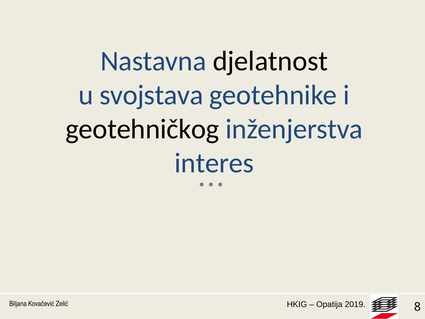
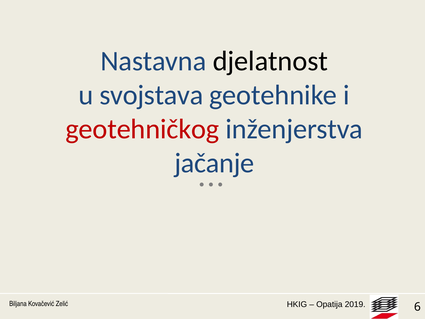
geotehničkog colour: black -> red
interes: interes -> jačanje
8: 8 -> 6
